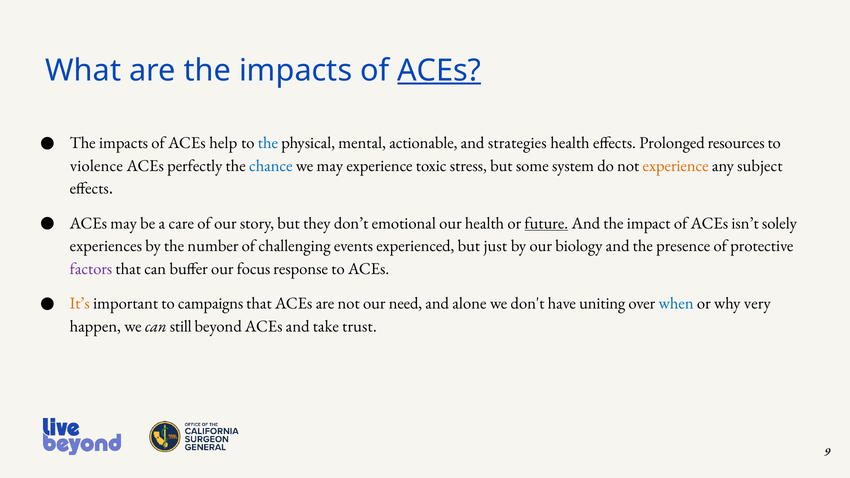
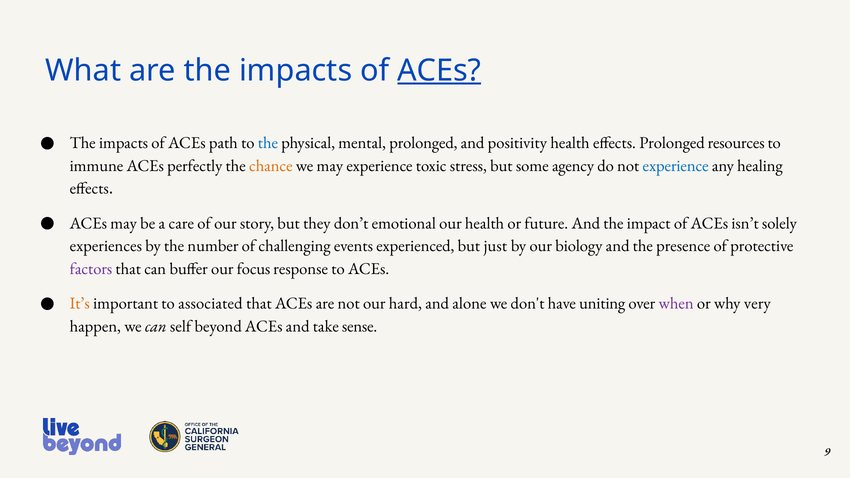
help: help -> path
mental actionable: actionable -> prolonged
strategies: strategies -> positivity
violence: violence -> immune
chance colour: blue -> orange
system: system -> agency
experience at (676, 166) colour: orange -> blue
subject: subject -> healing
future underline: present -> none
campaigns: campaigns -> associated
need: need -> hard
when colour: blue -> purple
still: still -> self
trust: trust -> sense
